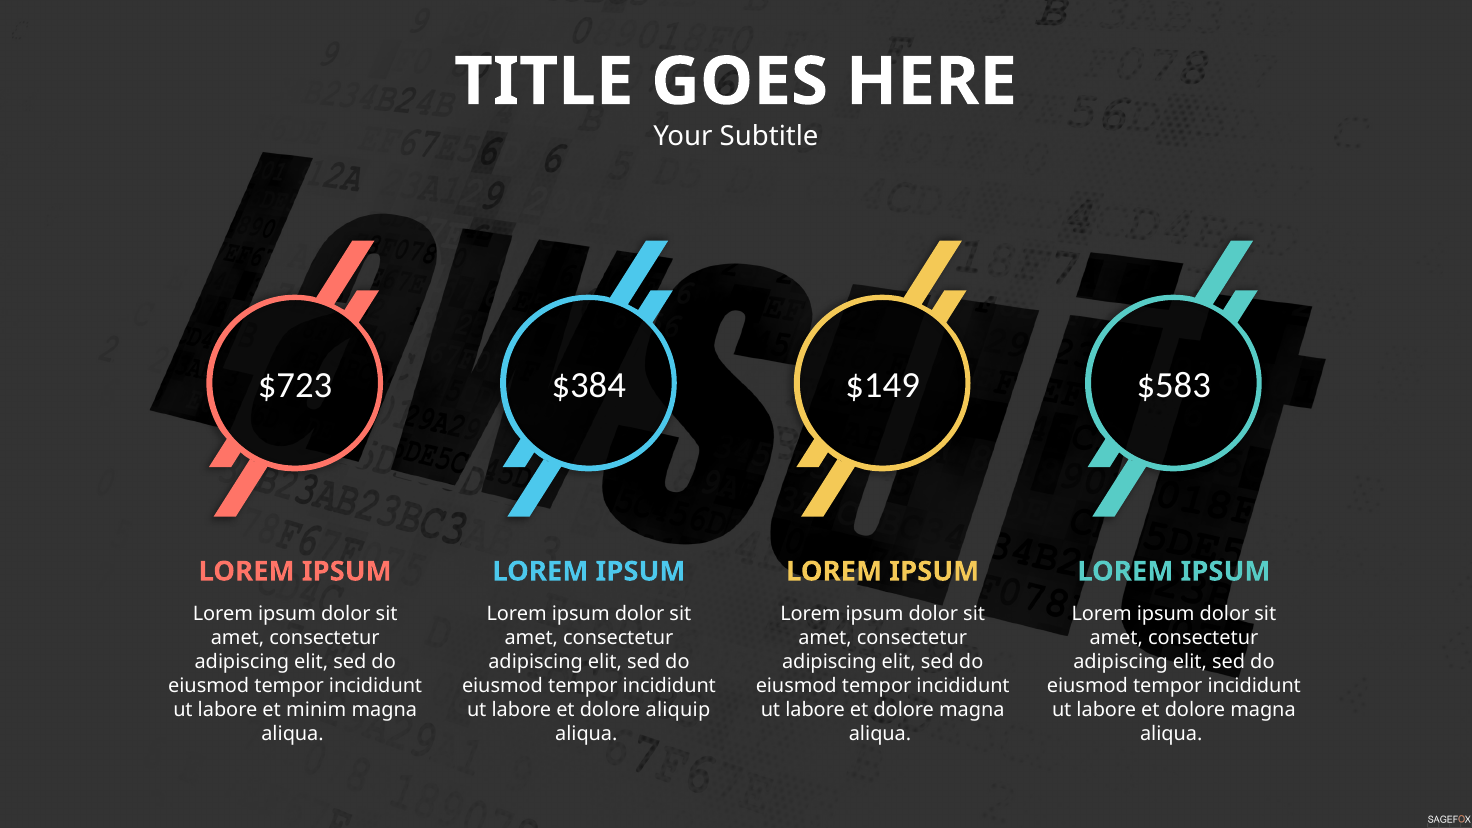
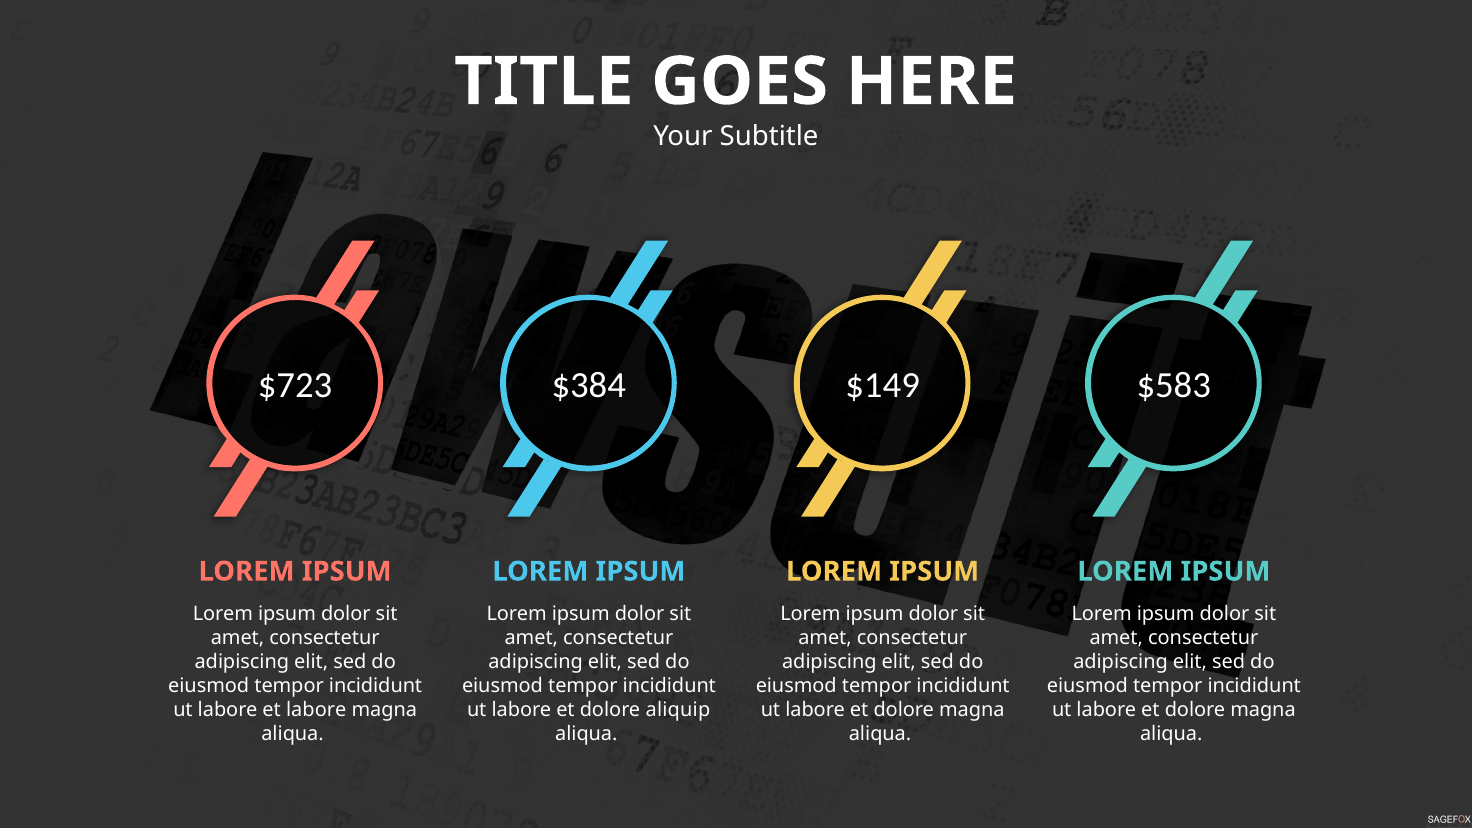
et minim: minim -> labore
